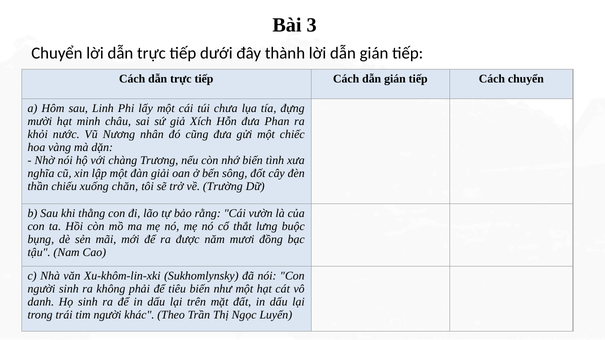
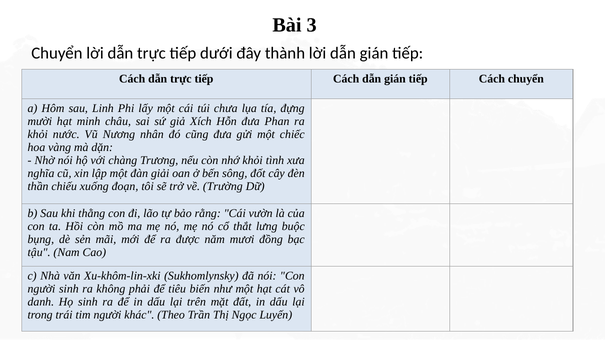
nhớ biến: biến -> khỏi
chăn: chăn -> đoạn
